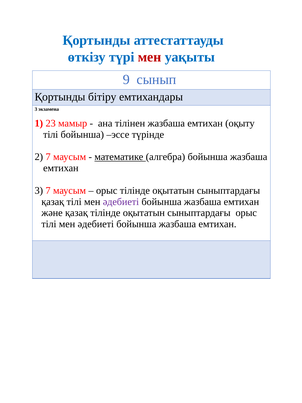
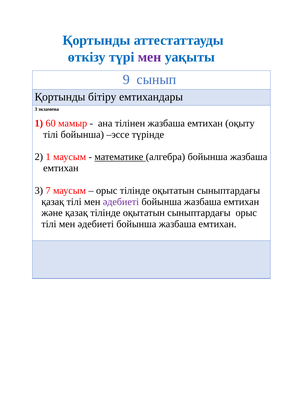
мен at (150, 57) colour: red -> purple
23: 23 -> 60
7 at (48, 157): 7 -> 1
